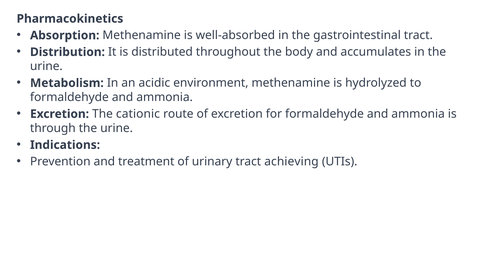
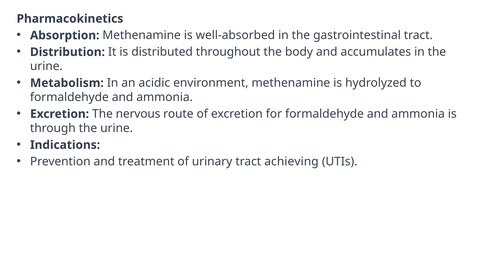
cationic: cationic -> nervous
